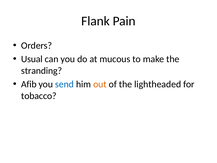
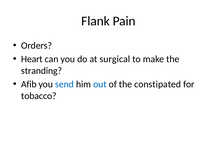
Usual: Usual -> Heart
mucous: mucous -> surgical
out colour: orange -> blue
lightheaded: lightheaded -> constipated
